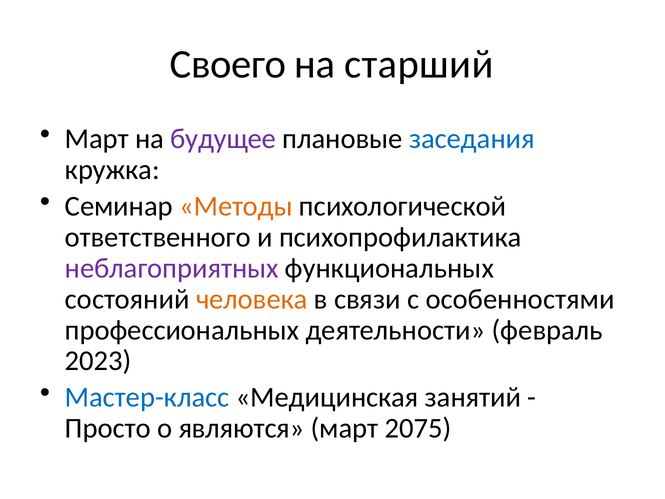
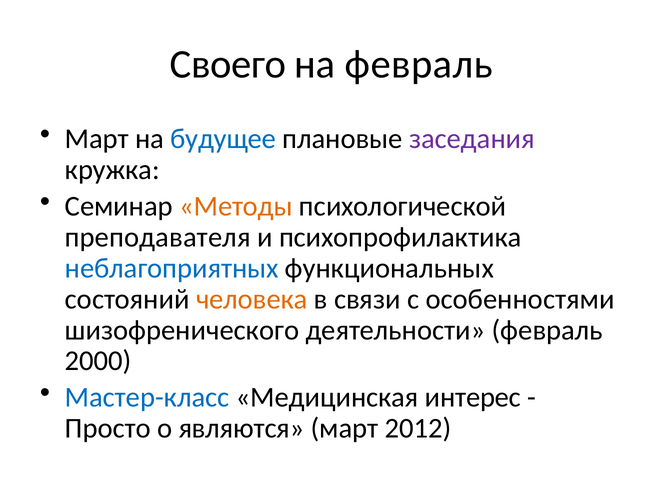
на старший: старший -> февраль
будущее colour: purple -> blue
заседания colour: blue -> purple
ответственного: ответственного -> преподавателя
неблагоприятных colour: purple -> blue
профессиональных: профессиональных -> шизофренического
2023: 2023 -> 2000
занятий: занятий -> интерес
2075: 2075 -> 2012
